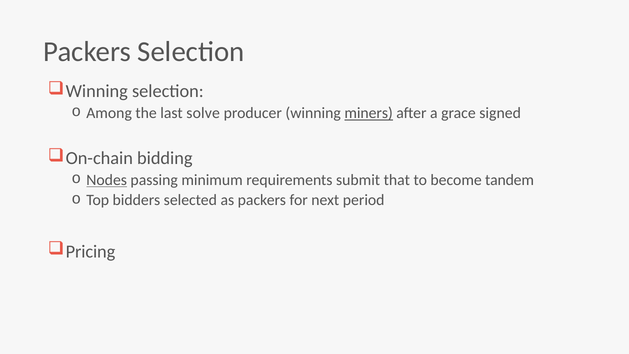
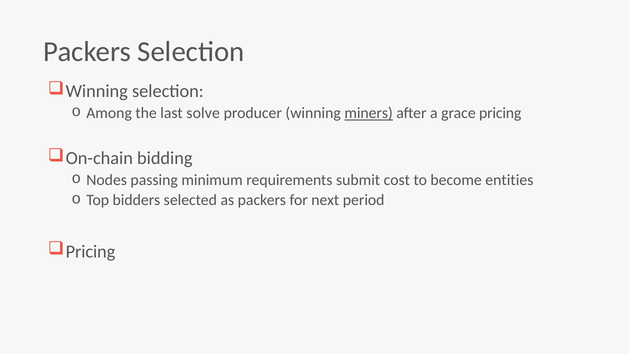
grace signed: signed -> pricing
Nodes underline: present -> none
that: that -> cost
tandem: tandem -> entities
